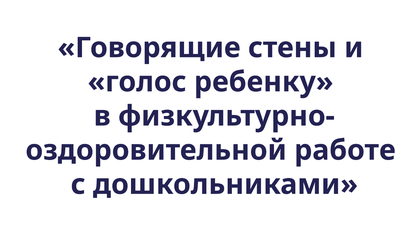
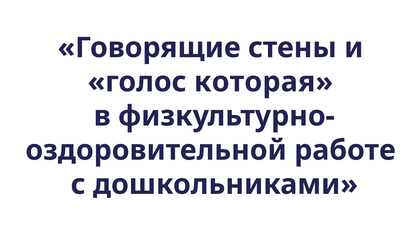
ребенку: ребенку -> которая
